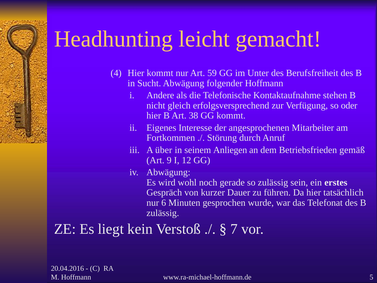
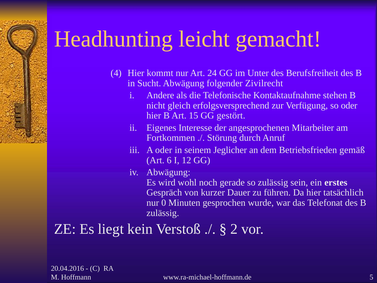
59: 59 -> 24
folgender Hoffmann: Hoffmann -> Zivilrecht
38: 38 -> 15
GG kommt: kommt -> gestört
A über: über -> oder
Anliegen: Anliegen -> Jeglicher
9: 9 -> 6
6: 6 -> 0
7: 7 -> 2
